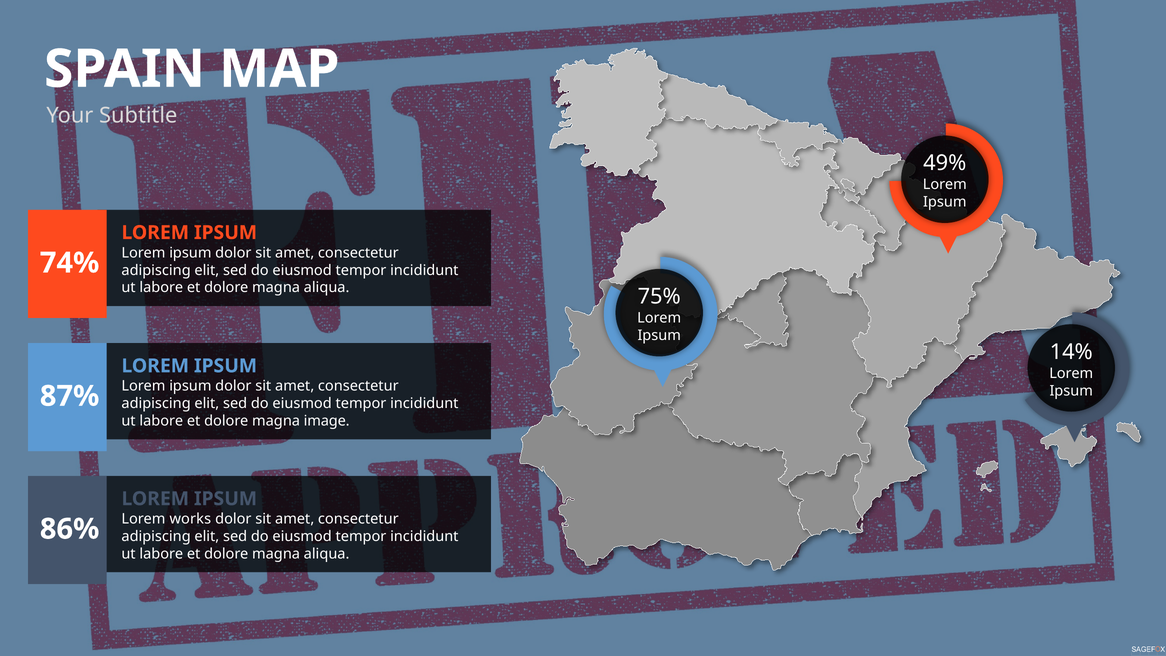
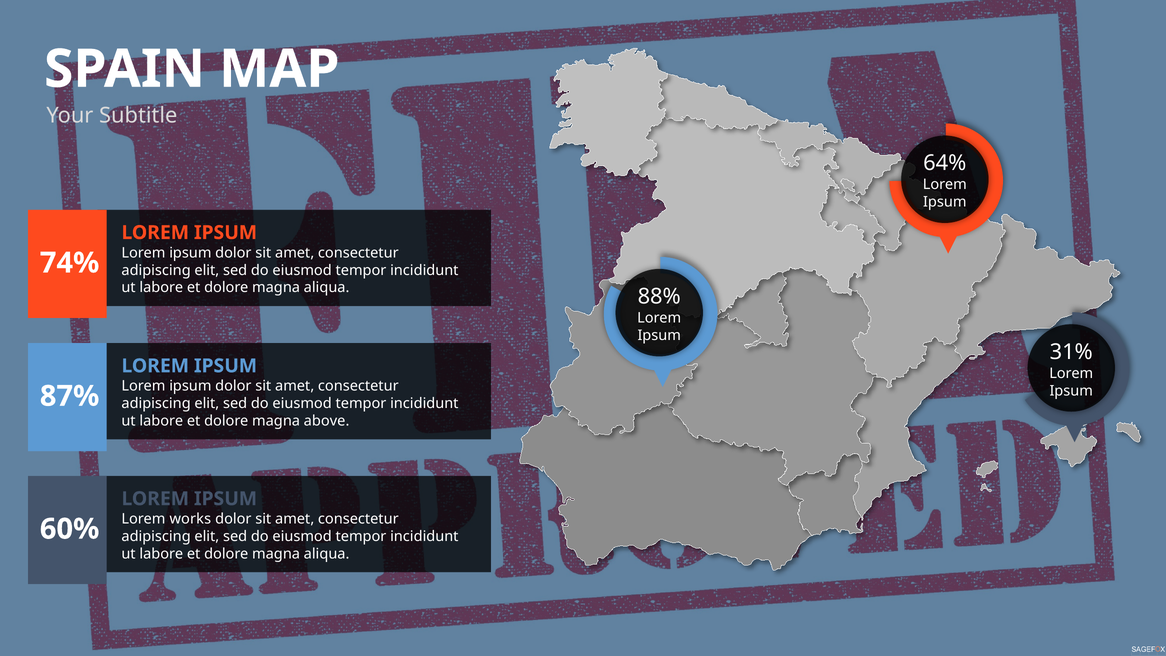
49%: 49% -> 64%
75%: 75% -> 88%
14%: 14% -> 31%
image: image -> above
86%: 86% -> 60%
